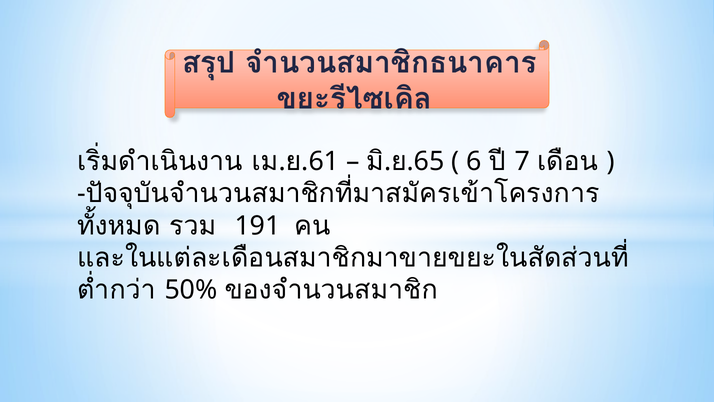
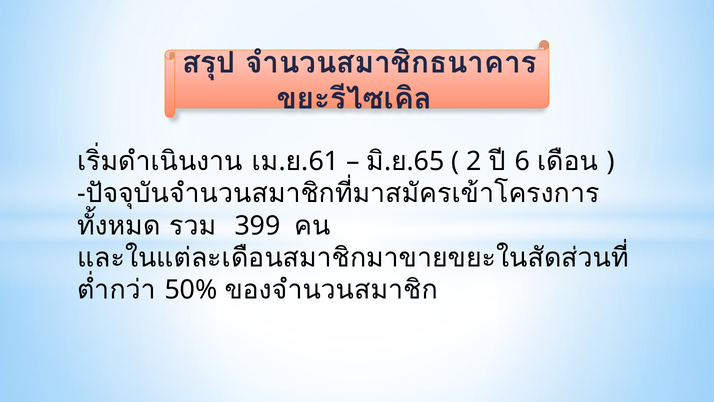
6: 6 -> 2
7: 7 -> 6
191: 191 -> 399
